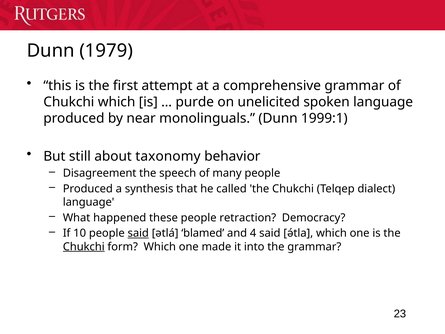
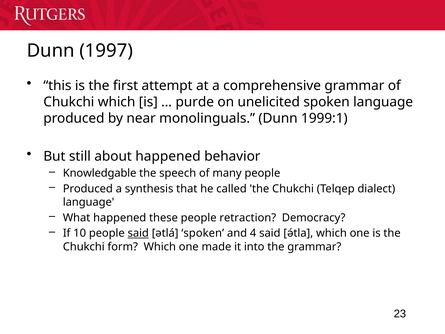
1979: 1979 -> 1997
about taxonomy: taxonomy -> happened
Disagreement: Disagreement -> Knowledgable
ətlá blamed: blamed -> spoken
Chukchi at (84, 246) underline: present -> none
